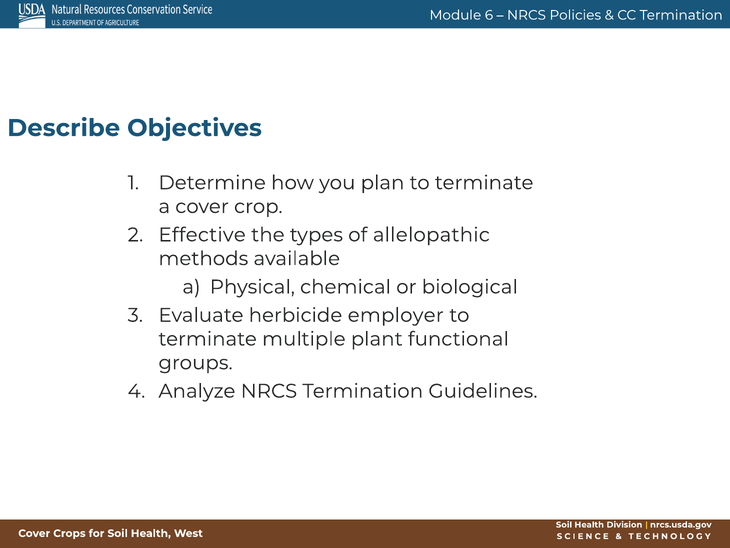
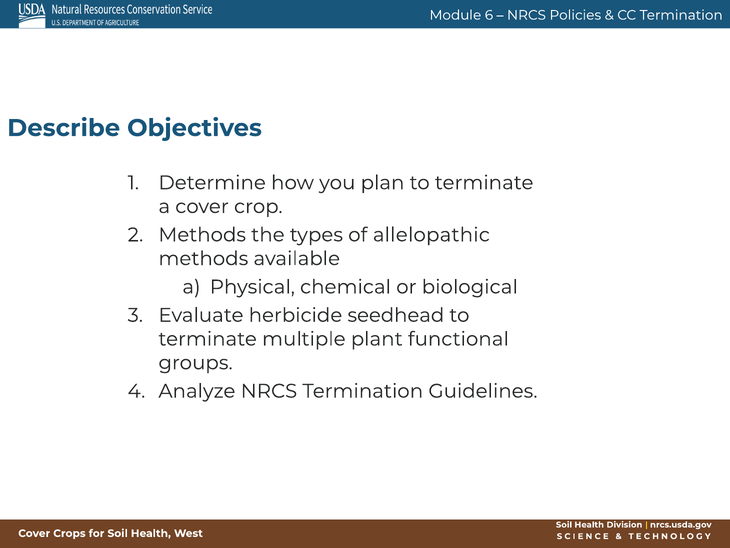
Effective at (202, 235): Effective -> Methods
employer: employer -> seedhead
